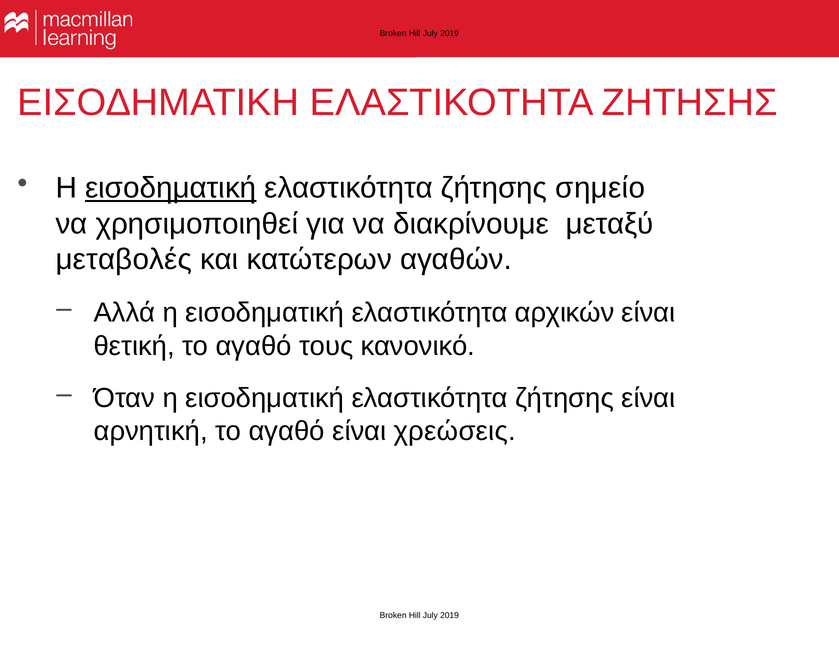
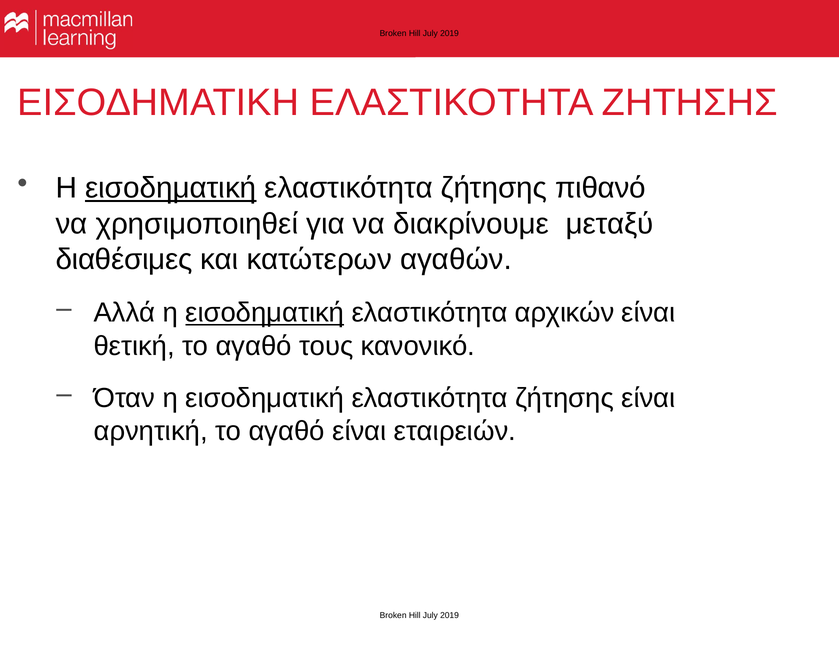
σημείο: σημείο -> πιθανό
μεταβολές: μεταβολές -> διαθέσιμες
εισοδηματική at (265, 313) underline: none -> present
χρεώσεις: χρεώσεις -> εταιρειών
